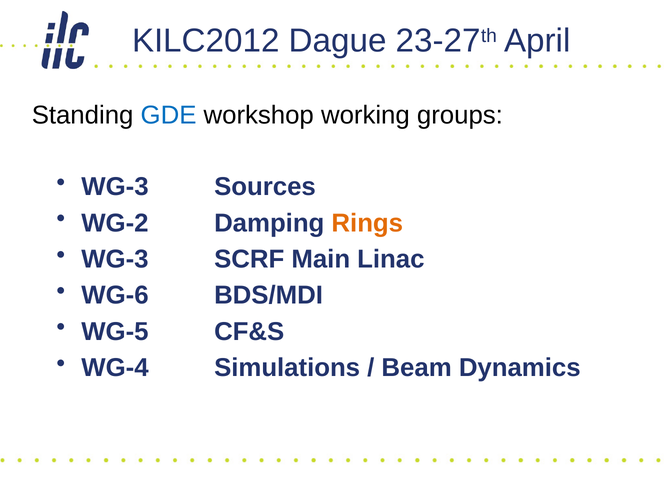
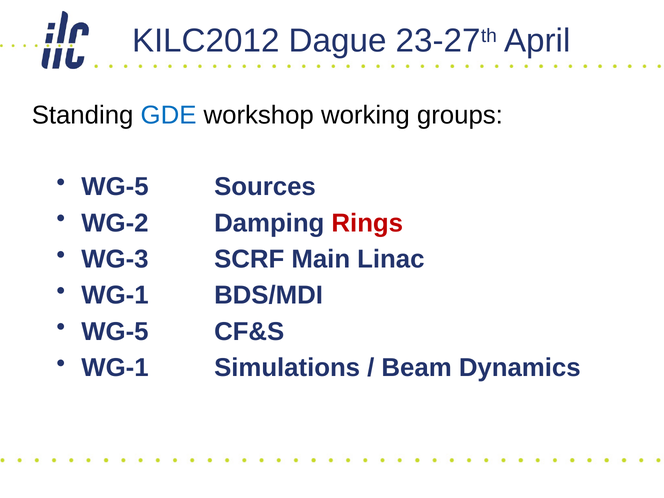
WG-3 at (115, 187): WG-3 -> WG-5
Rings colour: orange -> red
WG-6 at (115, 295): WG-6 -> WG-1
WG-4 at (115, 368): WG-4 -> WG-1
